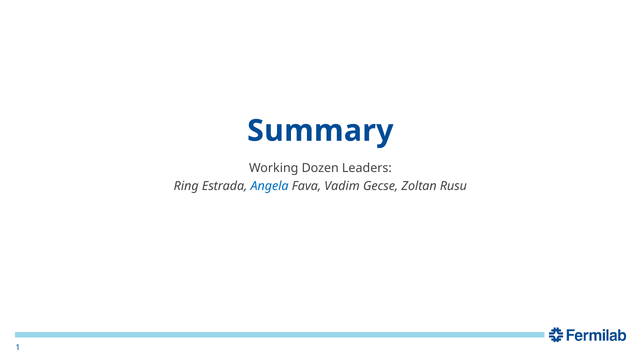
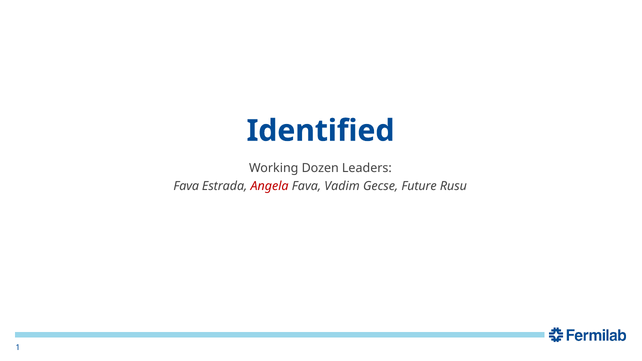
Summary: Summary -> Identified
Ring at (186, 186): Ring -> Fava
Angela colour: blue -> red
Zoltan: Zoltan -> Future
